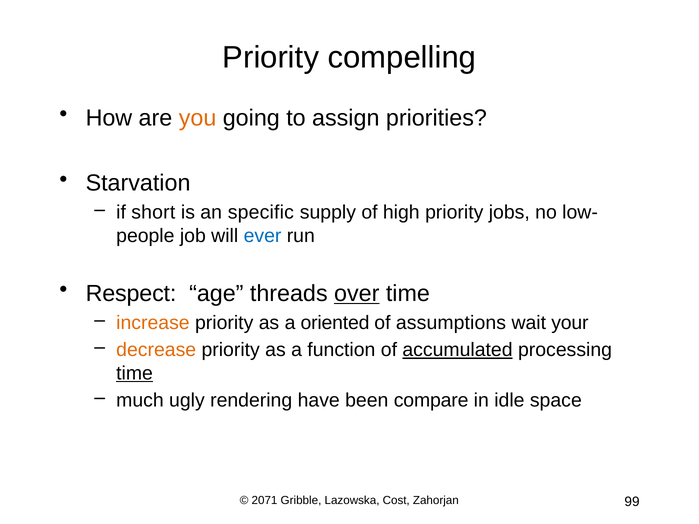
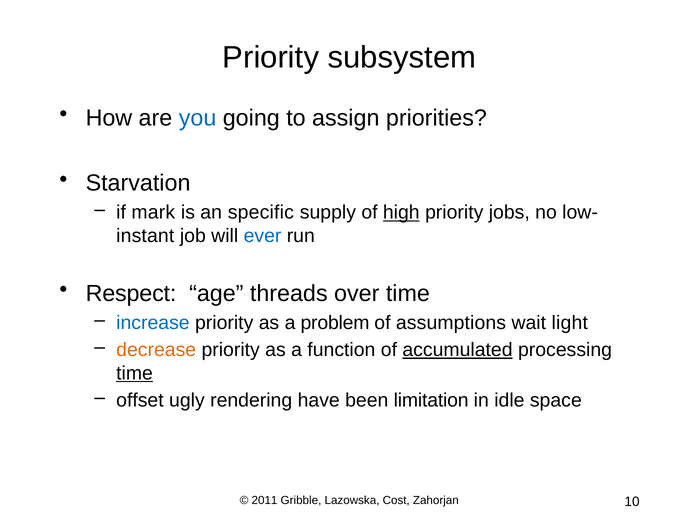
compelling: compelling -> subsystem
you colour: orange -> blue
short: short -> mark
high underline: none -> present
people: people -> instant
over underline: present -> none
increase colour: orange -> blue
oriented: oriented -> problem
your: your -> light
much: much -> offset
compare: compare -> limitation
2071: 2071 -> 2011
99: 99 -> 10
